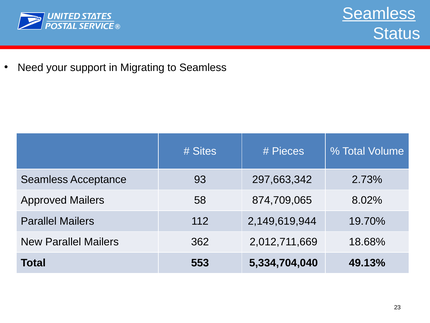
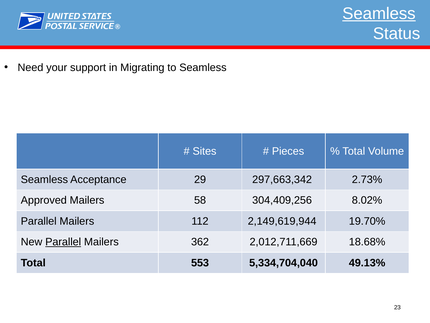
93: 93 -> 29
874,709,065: 874,709,065 -> 304,409,256
Parallel at (63, 242) underline: none -> present
